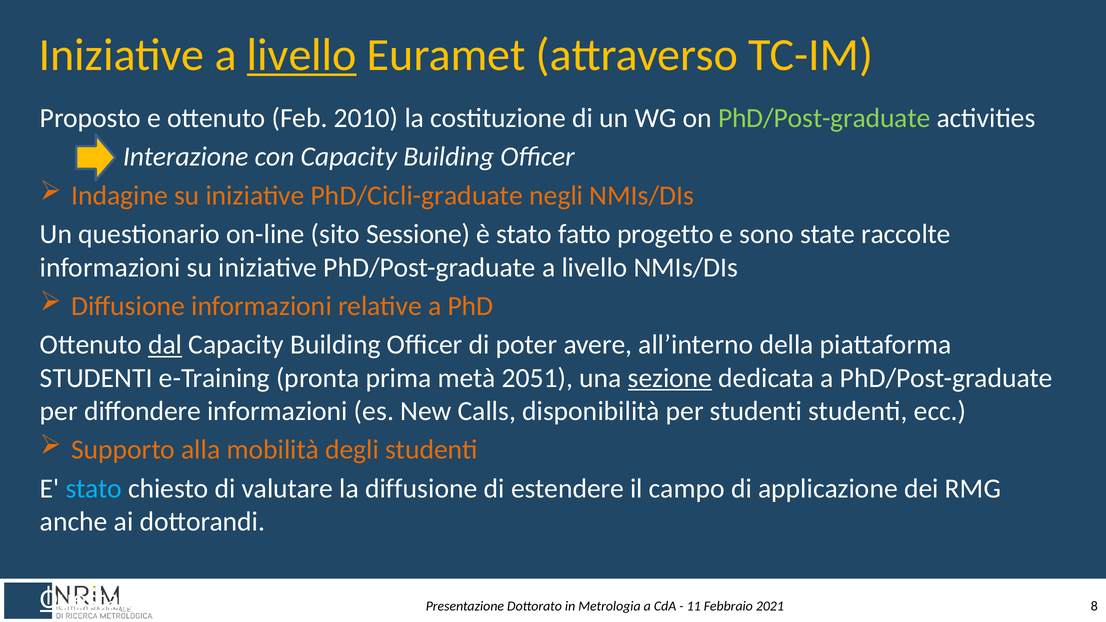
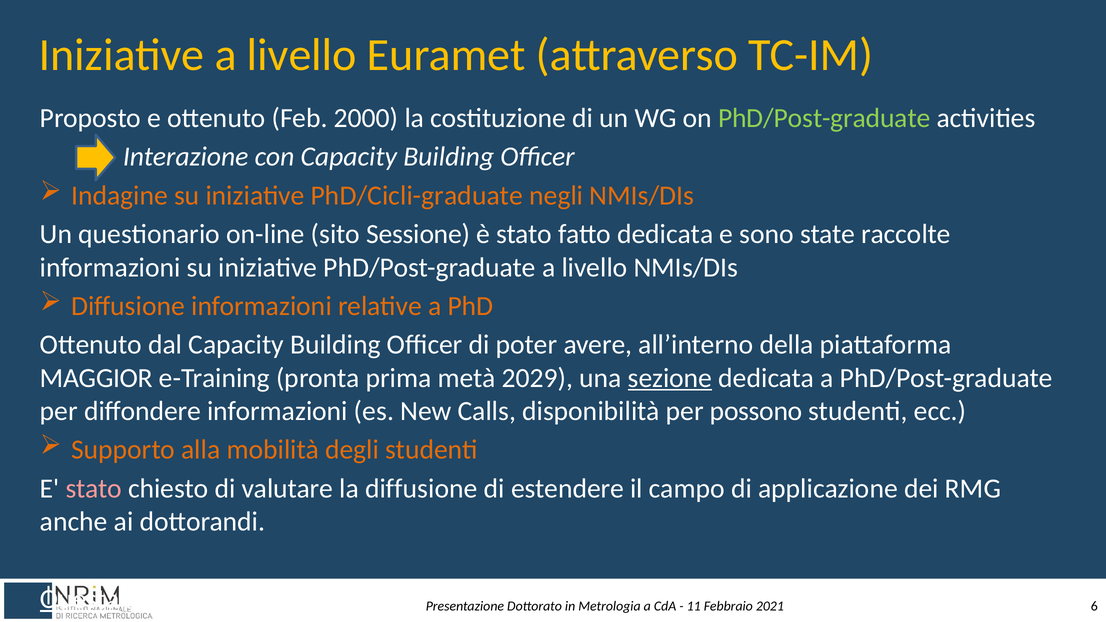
livello at (302, 55) underline: present -> none
2010: 2010 -> 2000
fatto progetto: progetto -> dedicata
dal underline: present -> none
STUDENTI at (96, 378): STUDENTI -> MAGGIOR
2051: 2051 -> 2029
per studenti: studenti -> possono
stato at (94, 489) colour: light blue -> pink
8: 8 -> 6
